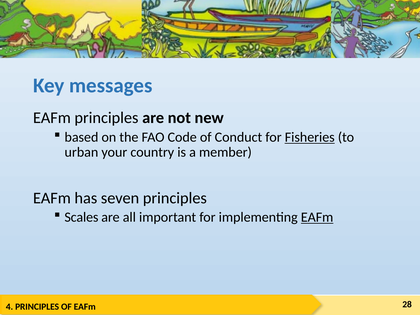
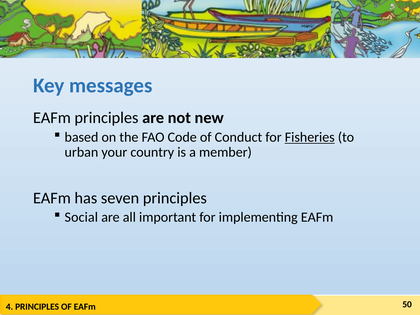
Scales: Scales -> Social
EAFm at (317, 217) underline: present -> none
28: 28 -> 50
